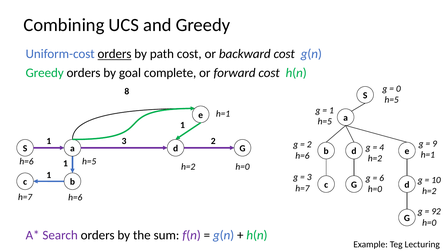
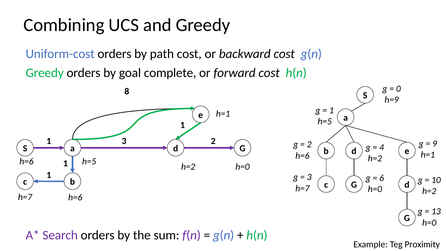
orders at (115, 54) underline: present -> none
h=5 at (392, 100): h=5 -> h=9
92: 92 -> 13
Lecturing: Lecturing -> Proximity
